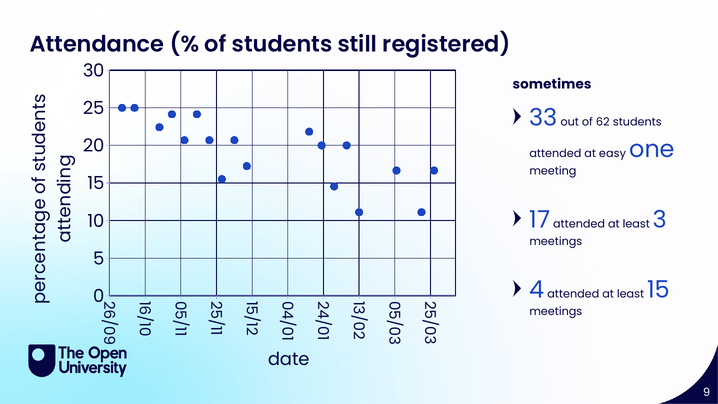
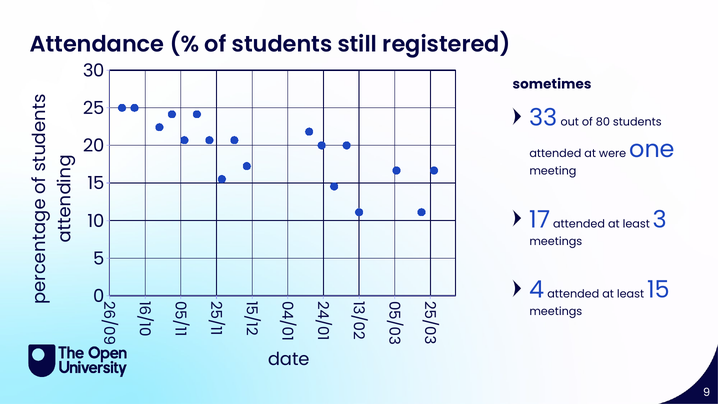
62: 62 -> 80
easy: easy -> were
